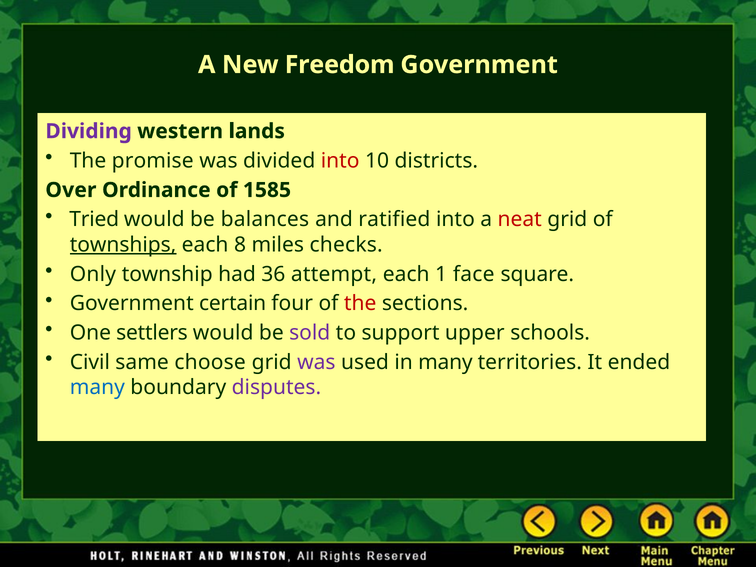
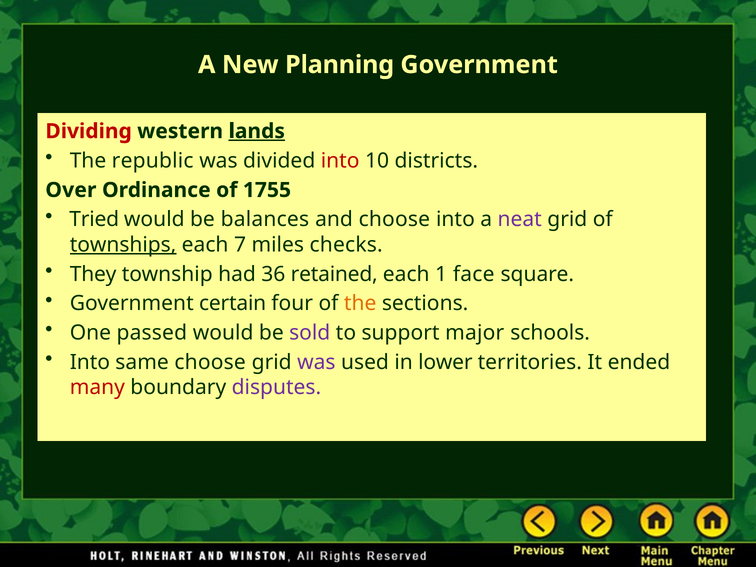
Freedom: Freedom -> Planning
Dividing colour: purple -> red
lands underline: none -> present
promise: promise -> republic
1585: 1585 -> 1755
and ratified: ratified -> choose
neat colour: red -> purple
8: 8 -> 7
Only: Only -> They
attempt: attempt -> retained
the at (360, 304) colour: red -> orange
settlers: settlers -> passed
upper: upper -> major
Civil at (90, 362): Civil -> Into
in many: many -> lower
many at (97, 388) colour: blue -> red
